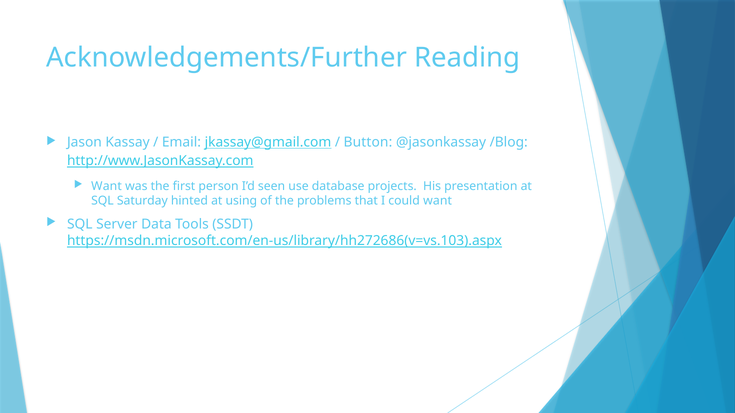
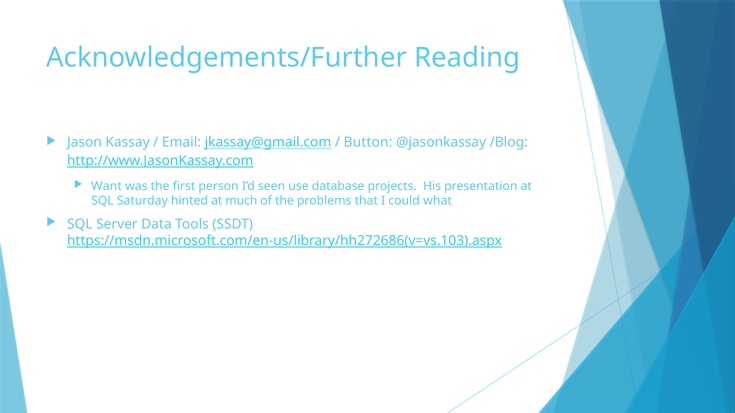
using: using -> much
could want: want -> what
